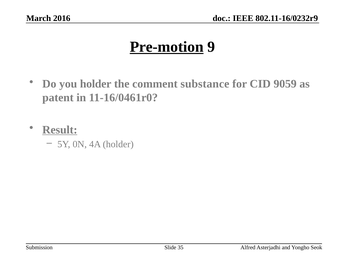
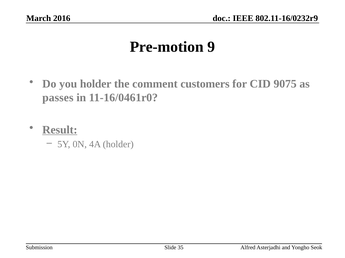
Pre-motion underline: present -> none
substance: substance -> customers
9059: 9059 -> 9075
patent: patent -> passes
